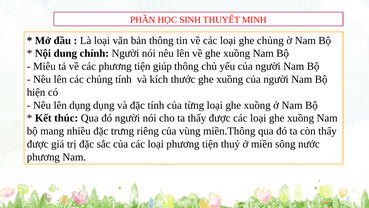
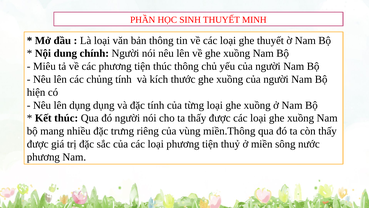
ghe chủng: chủng -> thuyết
tiện giúp: giúp -> thúc
